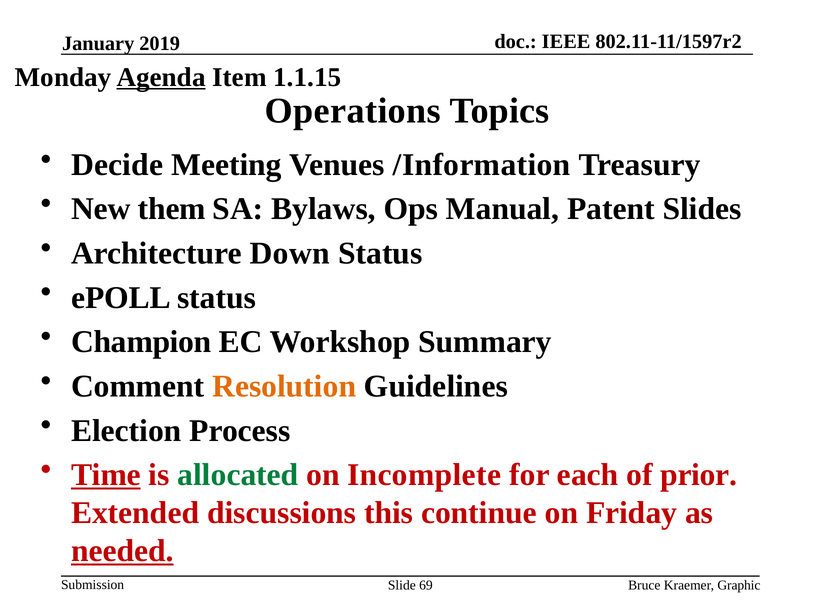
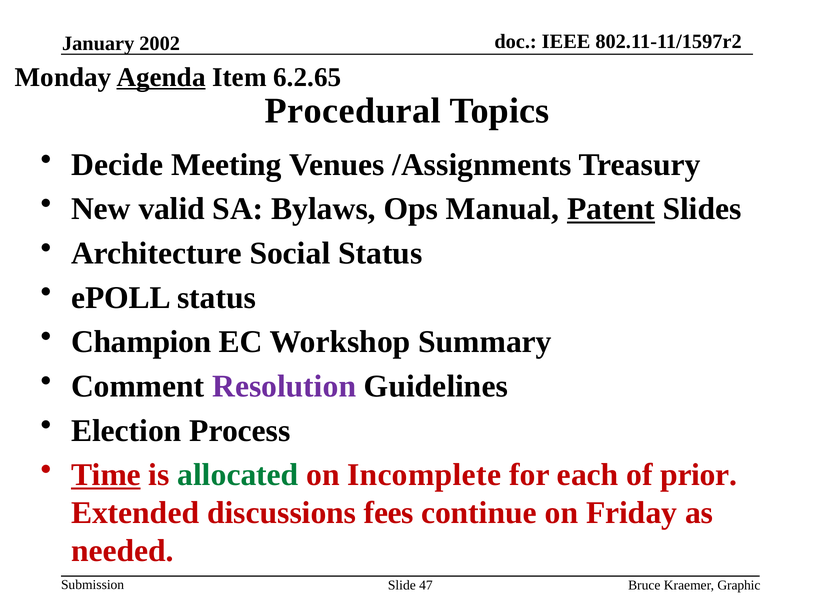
2019: 2019 -> 2002
1.1.15: 1.1.15 -> 6.2.65
Operations: Operations -> Procedural
/Information: /Information -> /Assignments
them: them -> valid
Patent underline: none -> present
Down: Down -> Social
Resolution colour: orange -> purple
this: this -> fees
needed underline: present -> none
69: 69 -> 47
